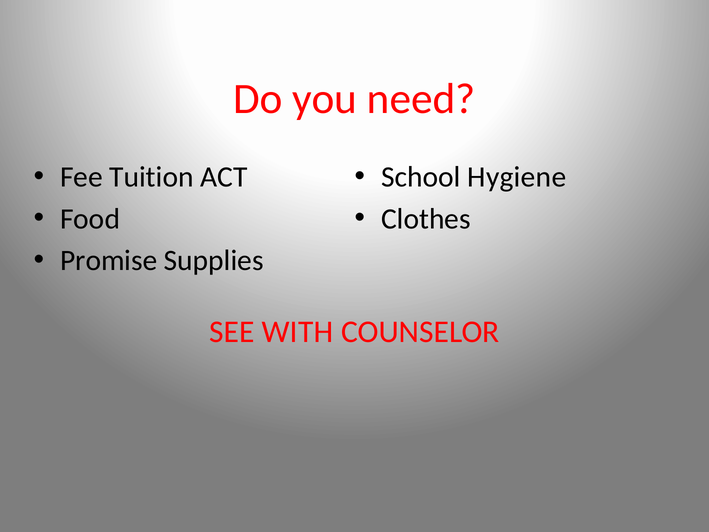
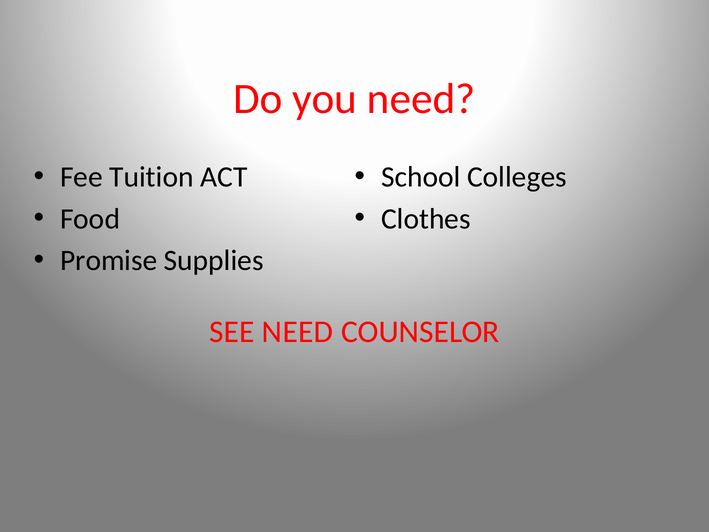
Hygiene: Hygiene -> Colleges
SEE WITH: WITH -> NEED
